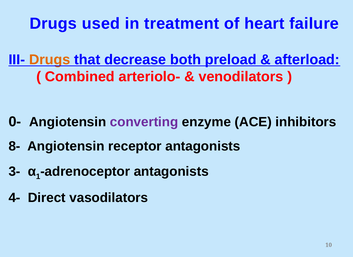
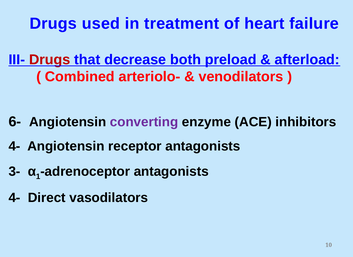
Drugs at (50, 60) colour: orange -> red
0-: 0- -> 6-
8- at (14, 146): 8- -> 4-
